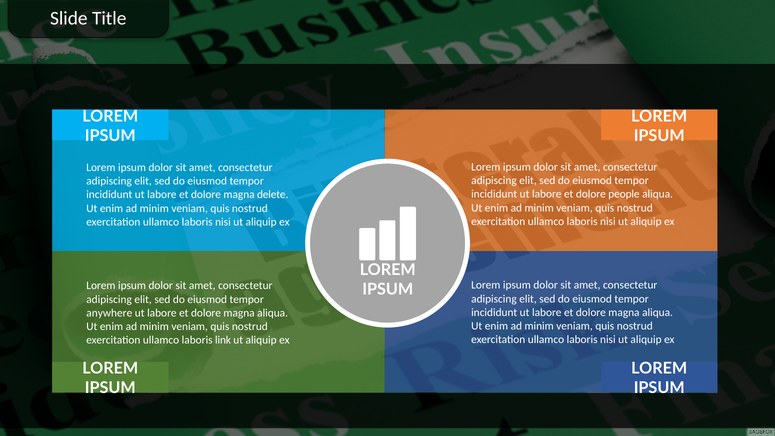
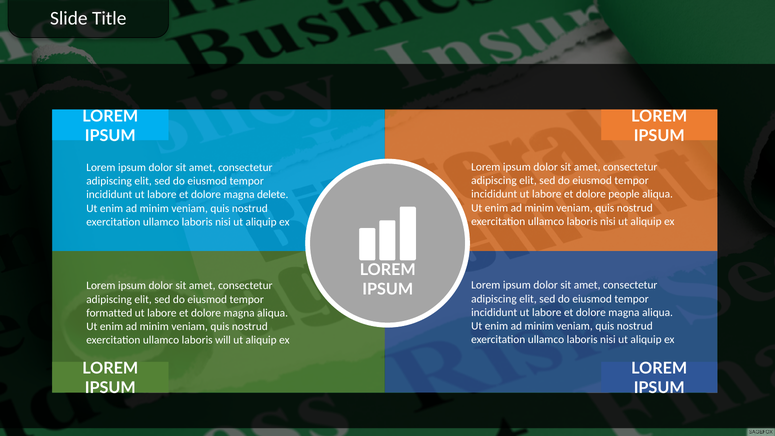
anywhere: anywhere -> formatted
link: link -> will
